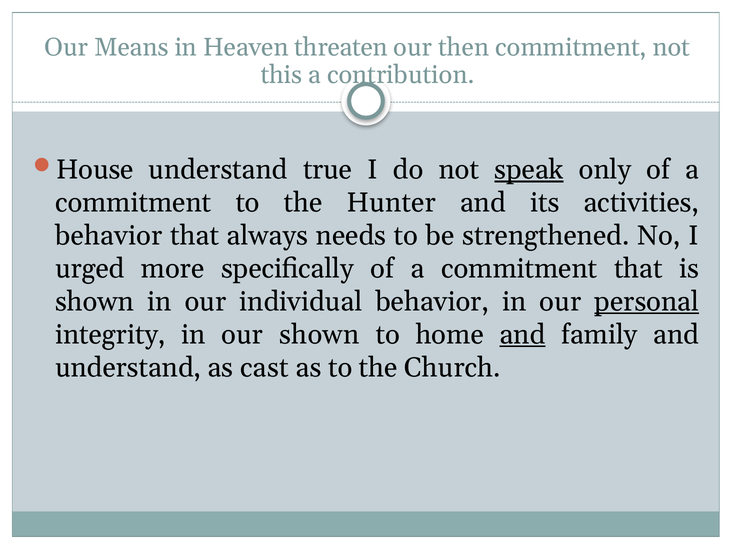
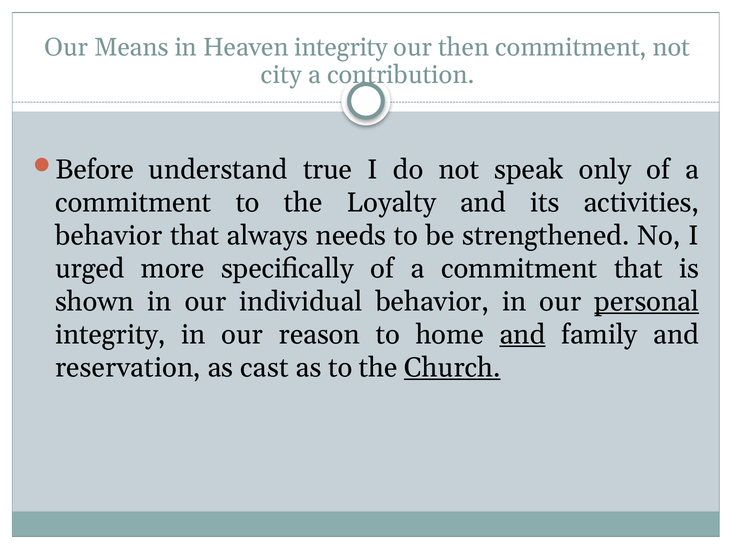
Heaven threaten: threaten -> integrity
this: this -> city
House: House -> Before
speak underline: present -> none
Hunter: Hunter -> Loyalty
our shown: shown -> reason
understand at (128, 368): understand -> reservation
Church underline: none -> present
